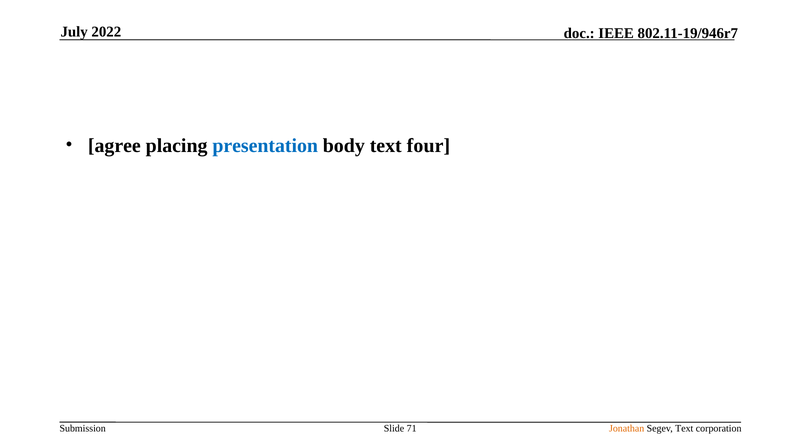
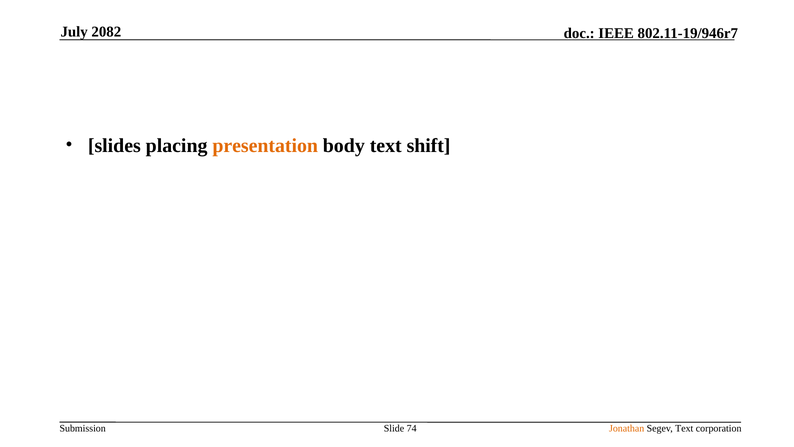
2022: 2022 -> 2082
agree: agree -> slides
presentation colour: blue -> orange
four: four -> shift
71: 71 -> 74
